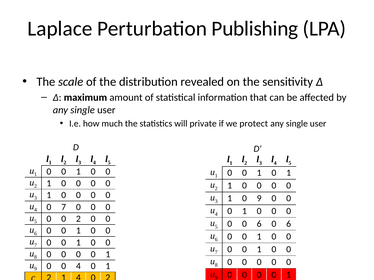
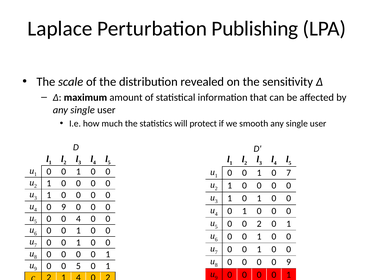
private: private -> protect
protect: protect -> smooth
1 0 1: 1 -> 7
1 0 9: 9 -> 1
4 0 7: 7 -> 9
0 0 2: 2 -> 4
0 0 6: 6 -> 2
6 at (289, 224): 6 -> 1
0 at (289, 263): 0 -> 9
0 4: 4 -> 5
